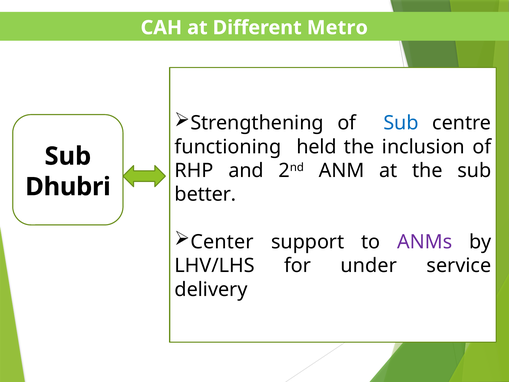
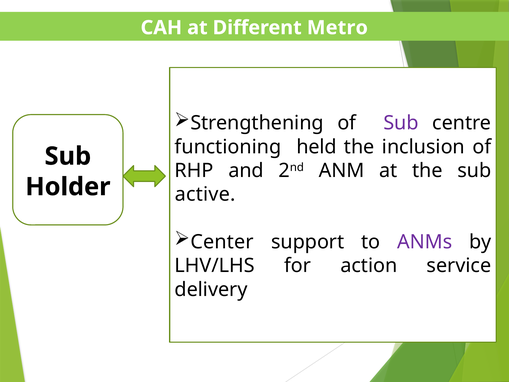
Sub at (401, 123) colour: blue -> purple
Dhubri: Dhubri -> Holder
better: better -> active
under: under -> action
